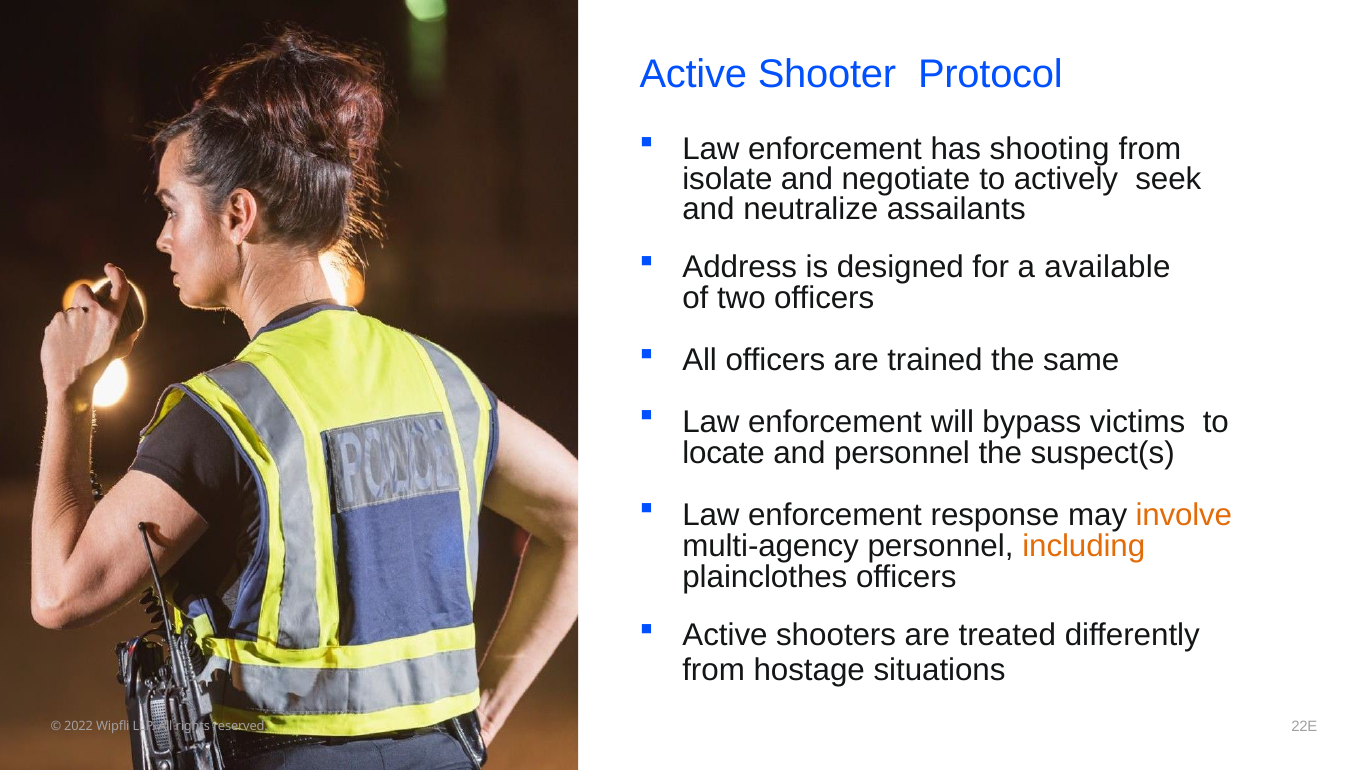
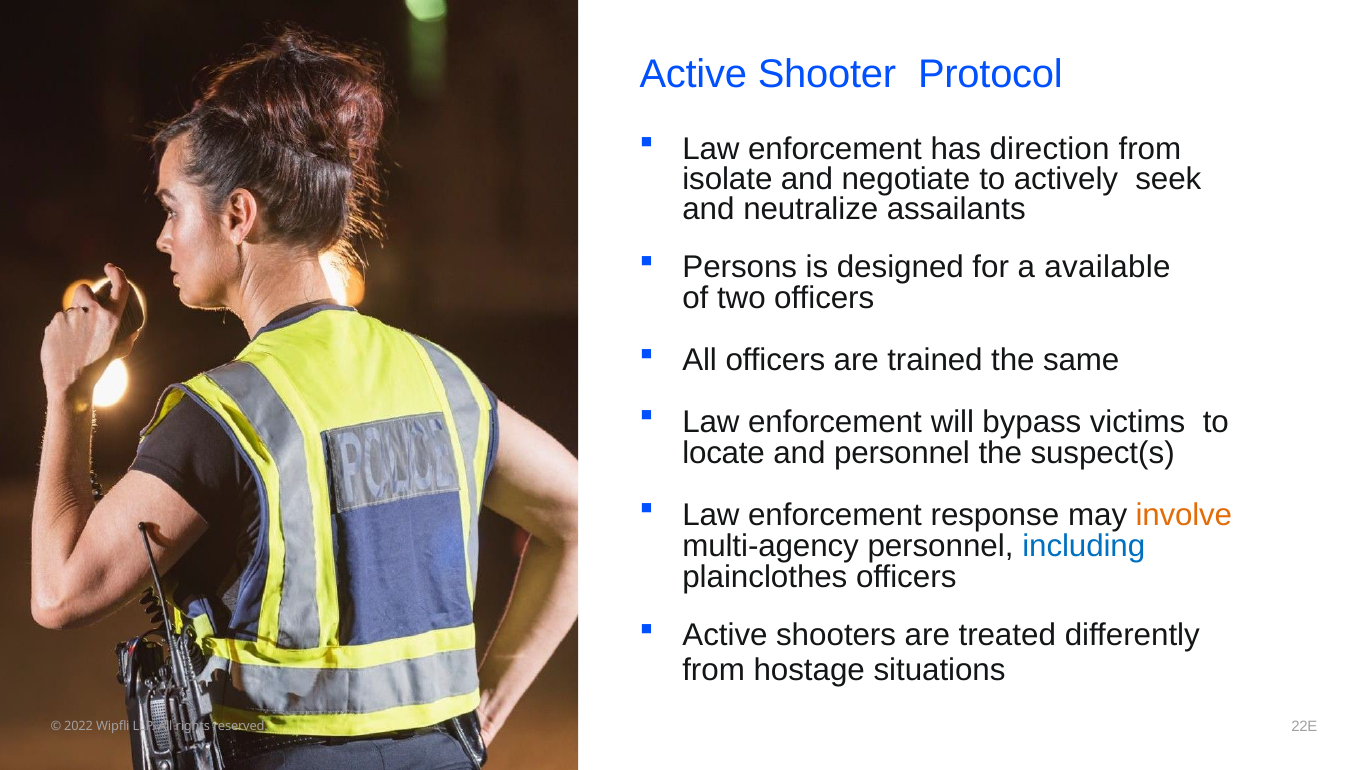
shooting: shooting -> direction
Address: Address -> Persons
including colour: orange -> blue
